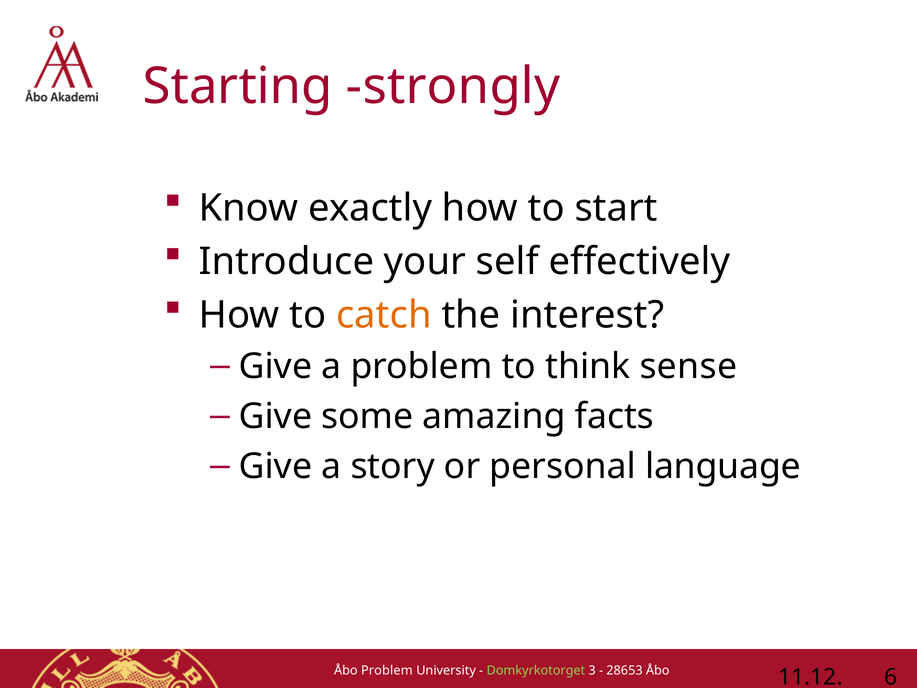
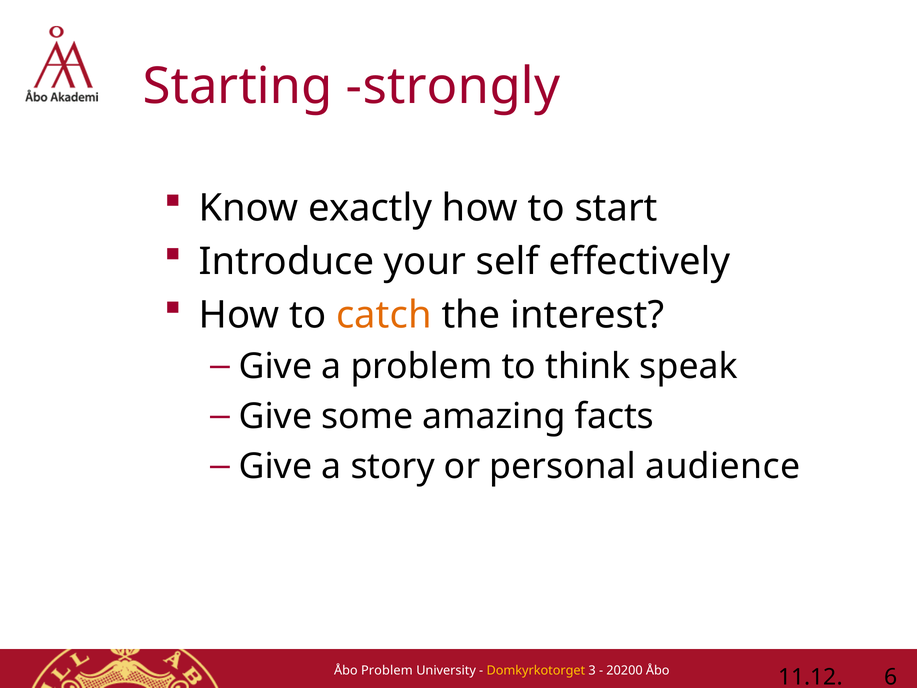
sense: sense -> speak
language: language -> audience
Domkyrkotorget colour: light green -> yellow
28653: 28653 -> 20200
